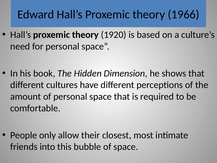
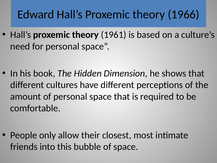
1920: 1920 -> 1961
